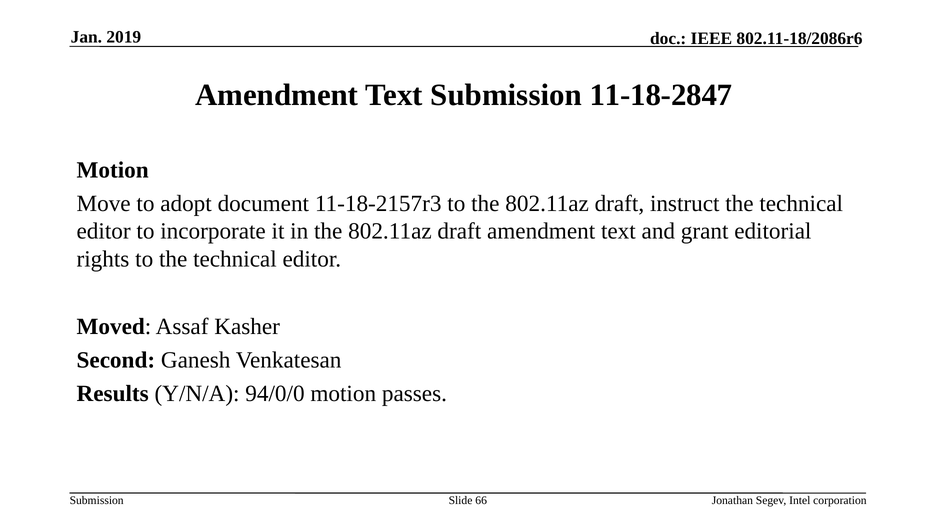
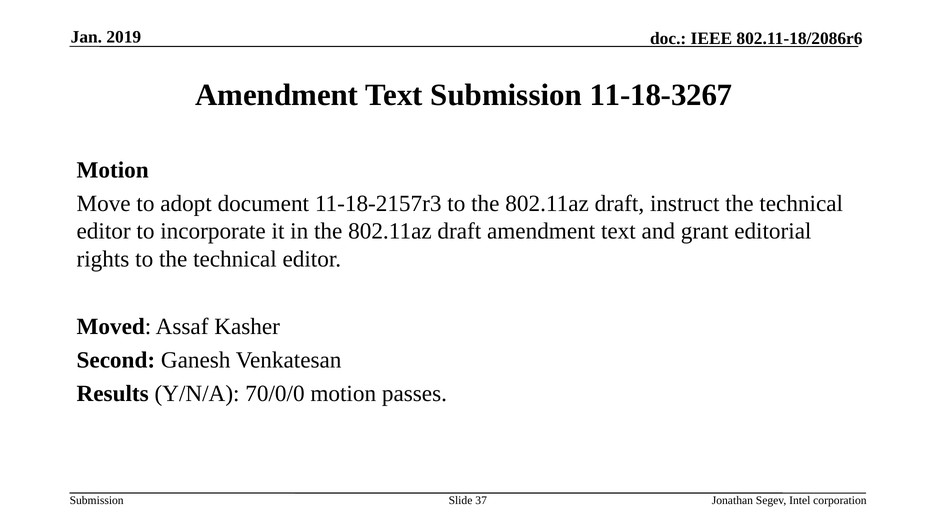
11-18-2847: 11-18-2847 -> 11-18-3267
94/0/0: 94/0/0 -> 70/0/0
66: 66 -> 37
